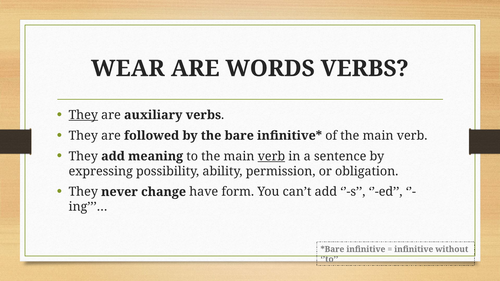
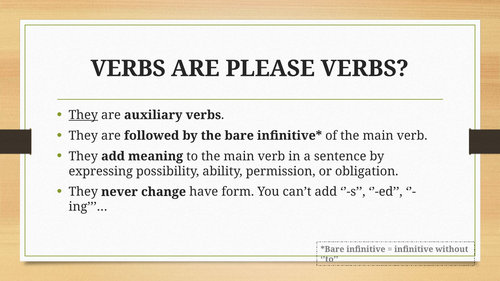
WEAR at (128, 69): WEAR -> VERBS
WORDS: WORDS -> PLEASE
verb at (271, 156) underline: present -> none
